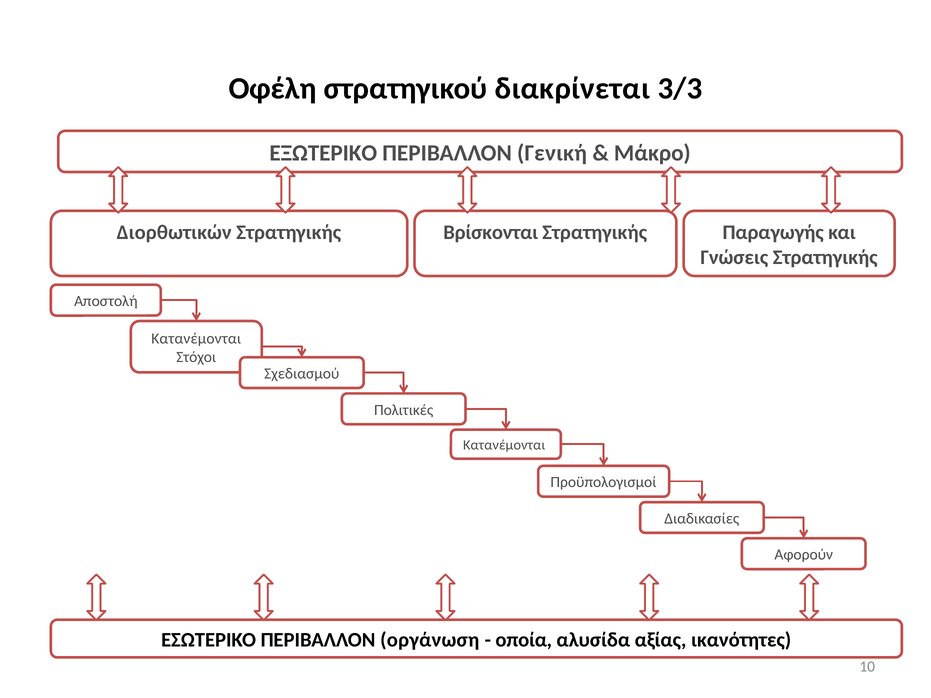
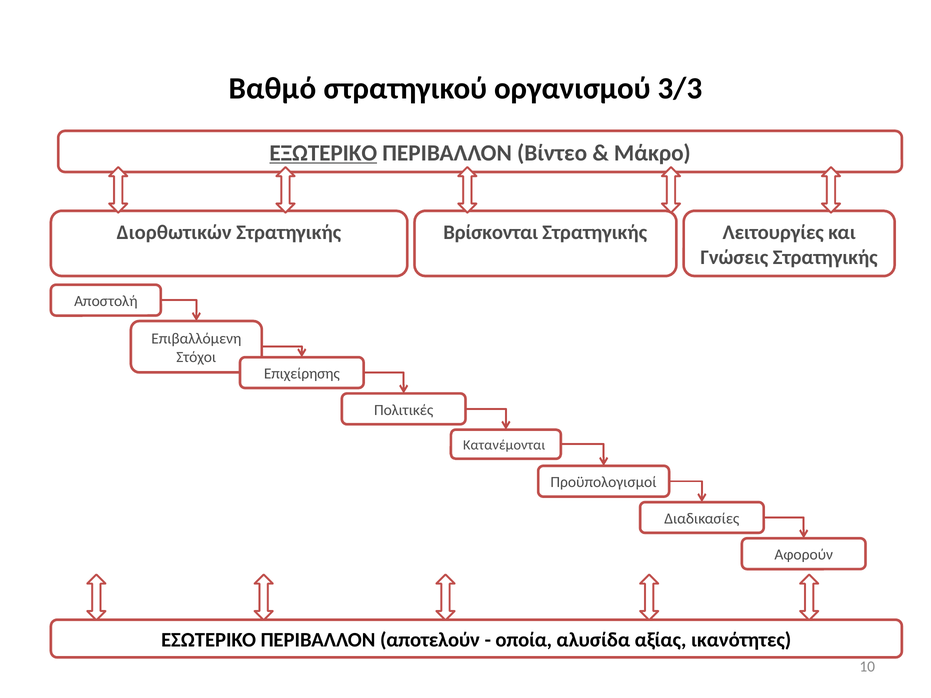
Οφέλη: Οφέλη -> Βαθμό
διακρίνεται: διακρίνεται -> οργανισμού
ΕΞΩΤΕΡΙΚΟ underline: none -> present
Γενική: Γενική -> Βίντεο
Παραγωγής: Παραγωγής -> Λειτουργίες
Κατανέμονται at (196, 339): Κατανέμονται -> Επιβαλλόμενη
Σχεδιασμού: Σχεδιασμού -> Επιχείρησης
οργάνωση: οργάνωση -> αποτελούν
